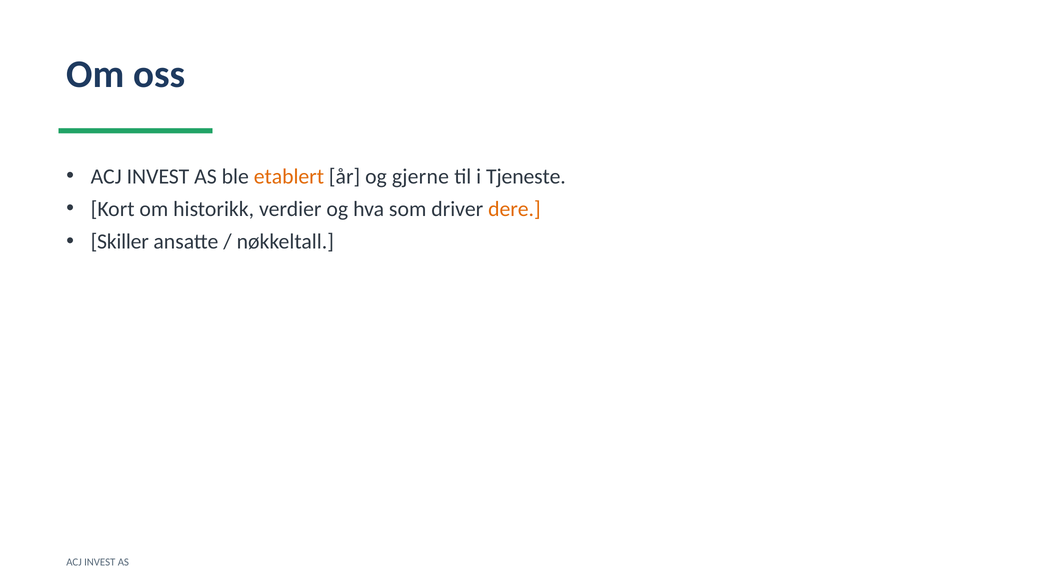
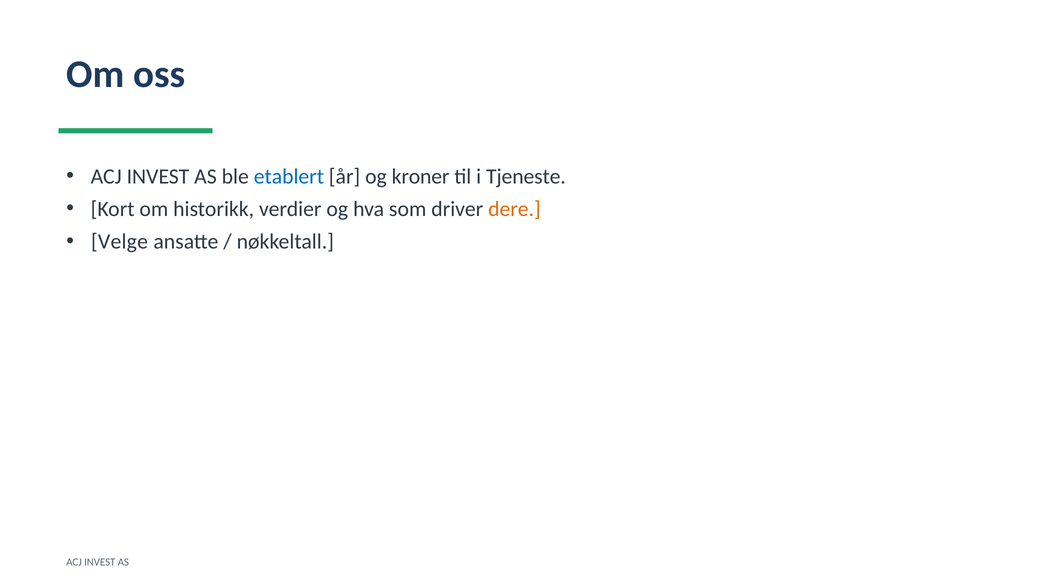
etablert colour: orange -> blue
gjerne: gjerne -> kroner
Skiller: Skiller -> Velge
